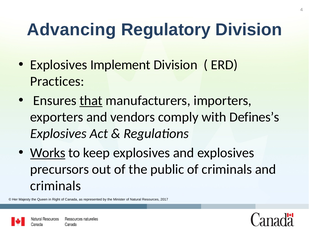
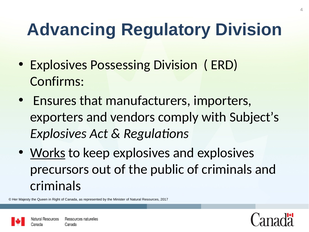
Implement: Implement -> Possessing
Practices: Practices -> Confirms
that underline: present -> none
Defines’s: Defines’s -> Subject’s
